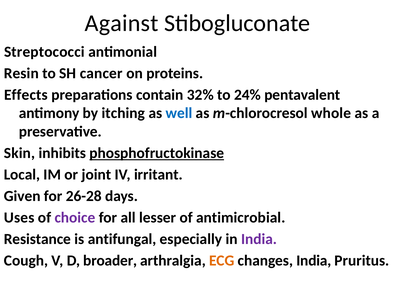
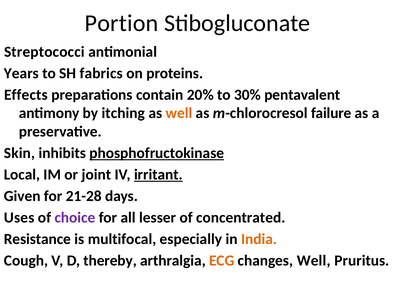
Against: Against -> Portion
Resin: Resin -> Years
cancer: cancer -> fabrics
32%: 32% -> 20%
24%: 24% -> 30%
well at (179, 113) colour: blue -> orange
whole: whole -> failure
irritant underline: none -> present
26-28: 26-28 -> 21-28
antimicrobial: antimicrobial -> concentrated
antifungal: antifungal -> multifocal
India at (259, 239) colour: purple -> orange
broader: broader -> thereby
changes India: India -> Well
